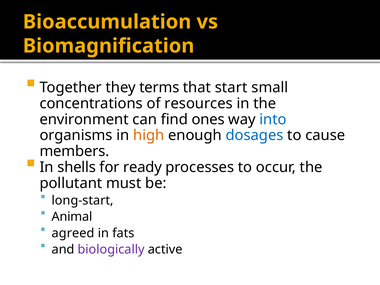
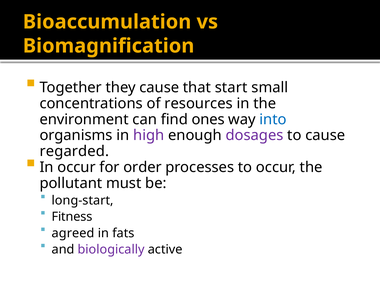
they terms: terms -> cause
high colour: orange -> purple
dosages colour: blue -> purple
members: members -> regarded
In shells: shells -> occur
ready: ready -> order
Animal: Animal -> Fitness
